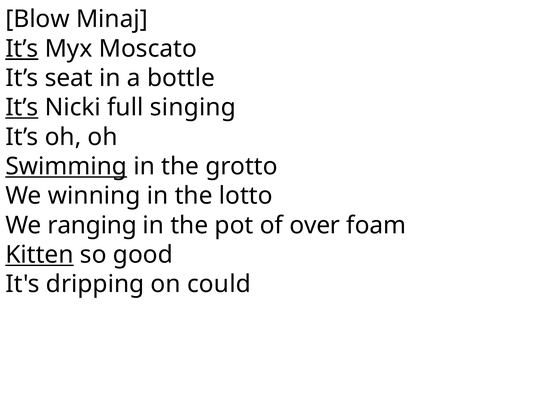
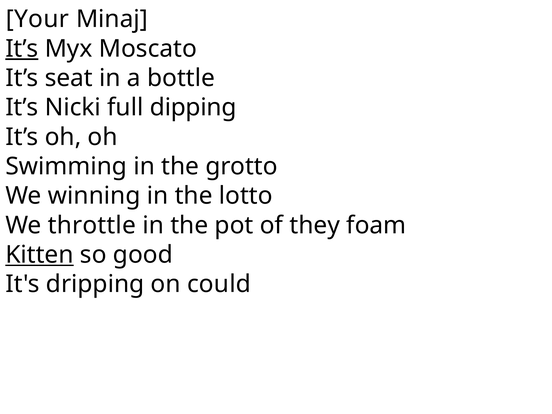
Blow: Blow -> Your
It’s at (22, 107) underline: present -> none
singing: singing -> dipping
Swimming underline: present -> none
ranging: ranging -> throttle
over: over -> they
